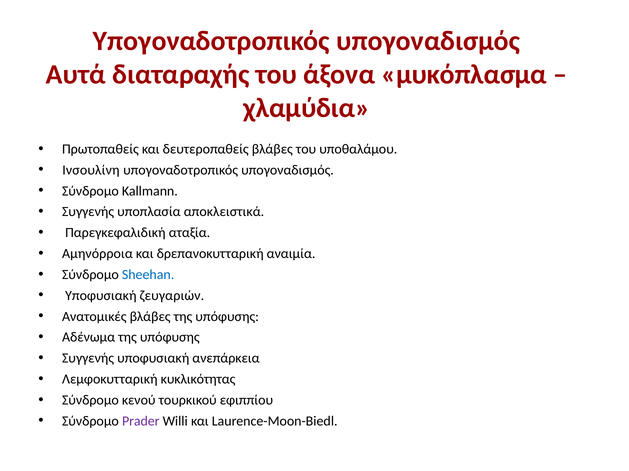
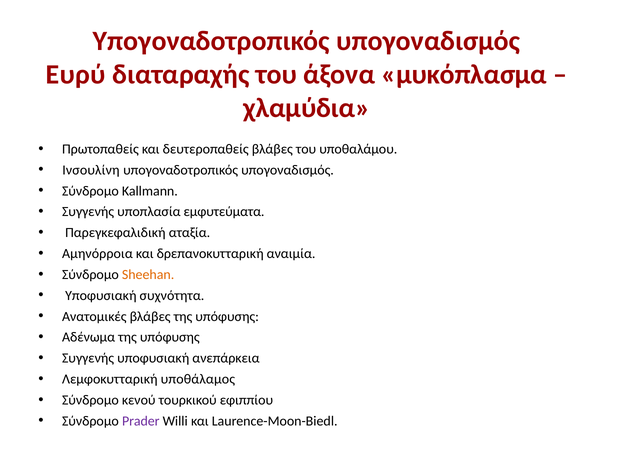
Αυτά: Αυτά -> Ευρύ
αποκλειστικά: αποκλειστικά -> εμφυτεύματα
Sheehan colour: blue -> orange
ζευγαριών: ζευγαριών -> συχνότητα
κυκλικότητας: κυκλικότητας -> υποθάλαμος
